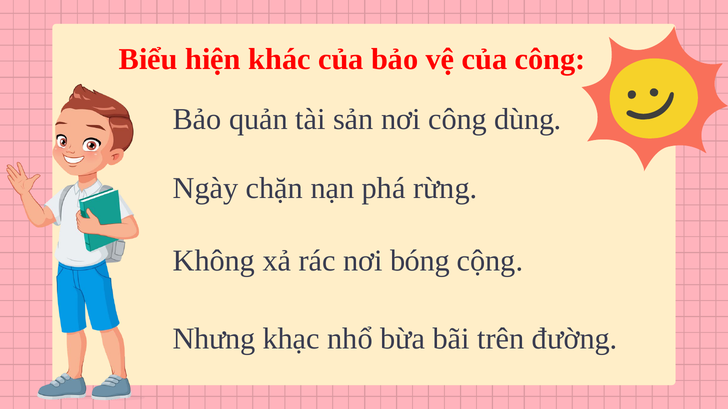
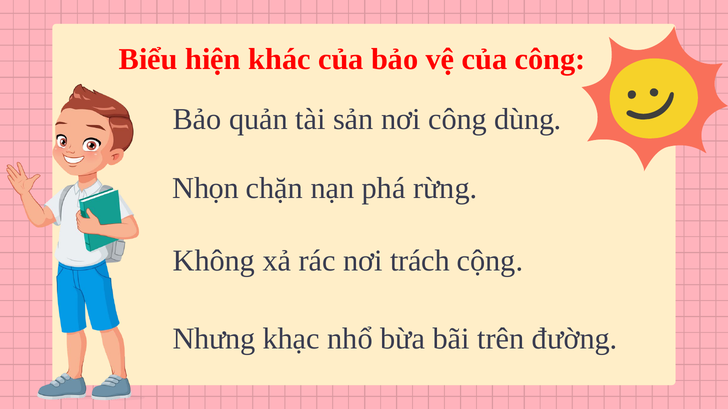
Ngày: Ngày -> Nhọn
bóng: bóng -> trách
